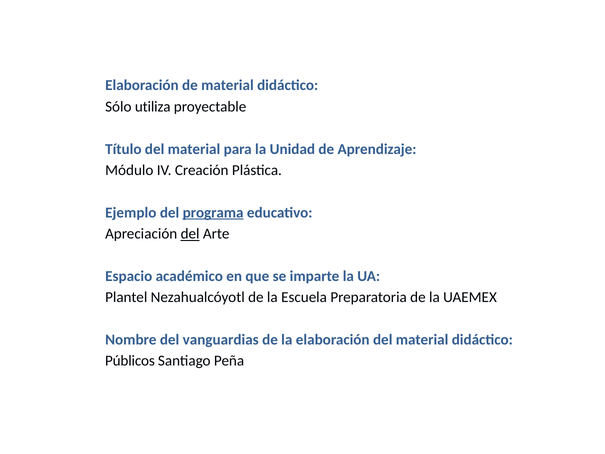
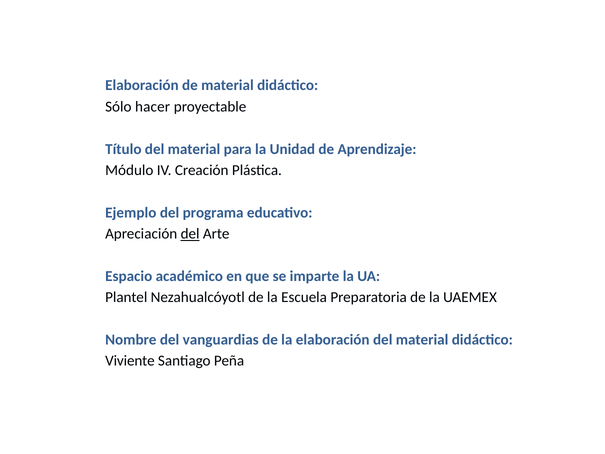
utiliza: utiliza -> hacer
programa underline: present -> none
Públicos: Públicos -> Viviente
